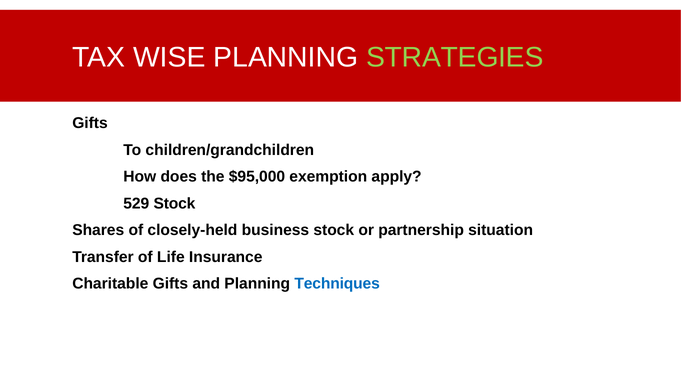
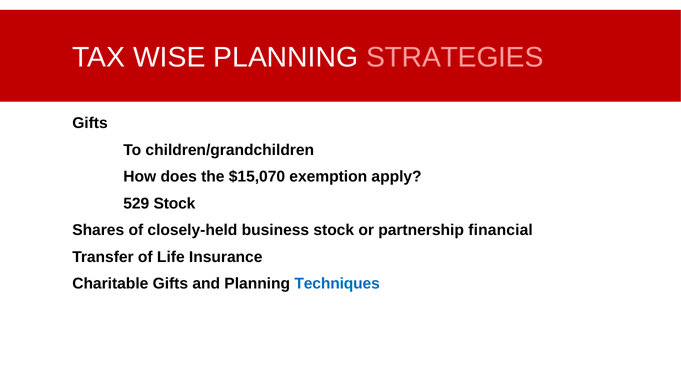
STRATEGIES colour: light green -> pink
$95,000: $95,000 -> $15,070
situation: situation -> financial
